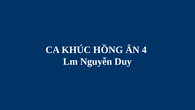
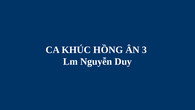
4: 4 -> 3
